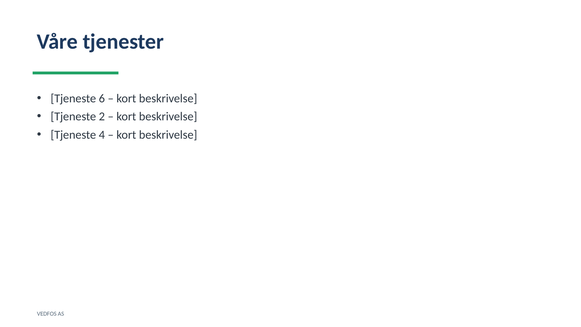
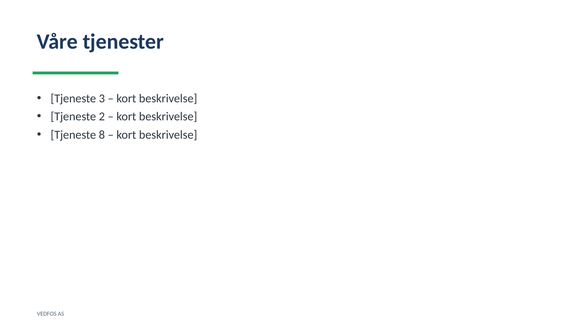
6: 6 -> 3
4: 4 -> 8
